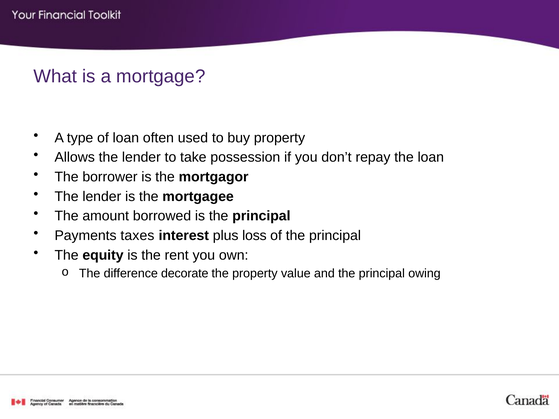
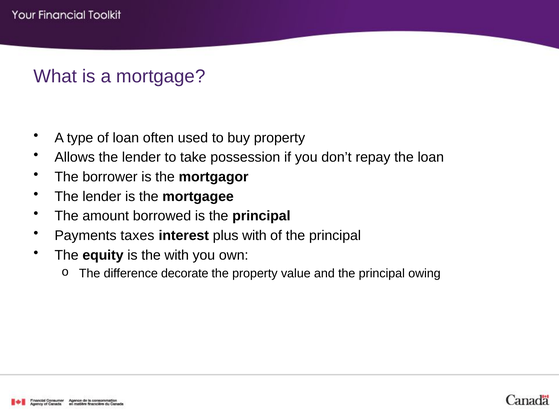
plus loss: loss -> with
the rent: rent -> with
